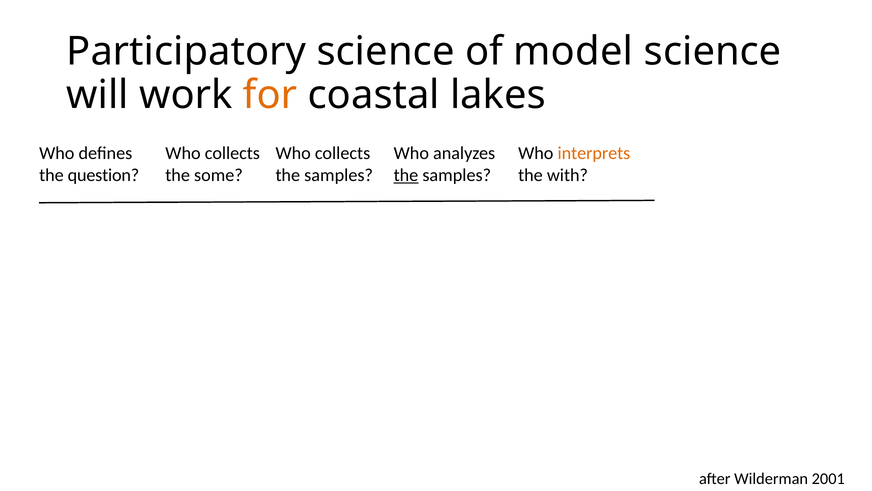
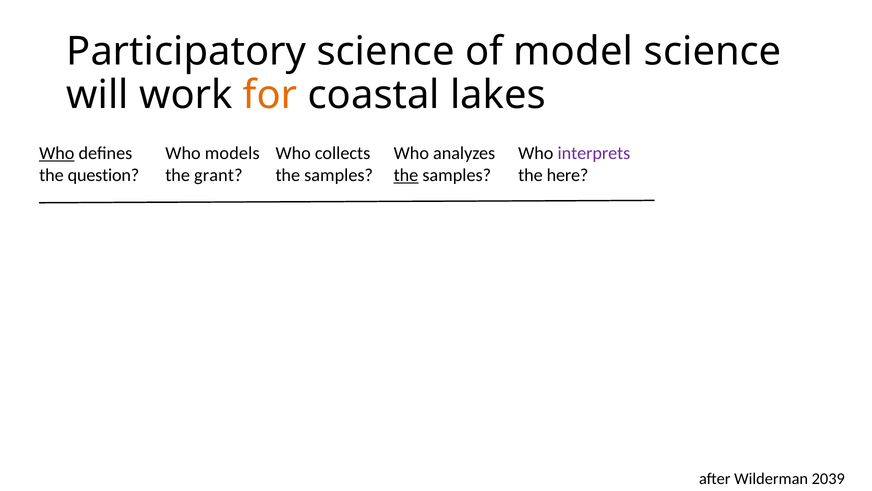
Who at (57, 153) underline: none -> present
collects at (232, 153): collects -> models
interprets colour: orange -> purple
some: some -> grant
with: with -> here
2001: 2001 -> 2039
